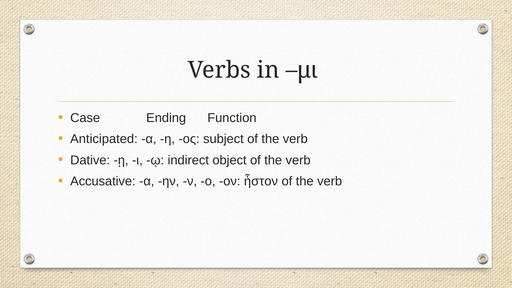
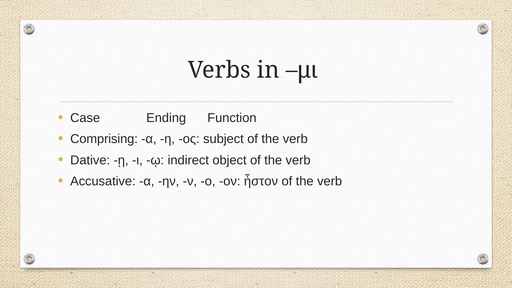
Anticipated: Anticipated -> Comprising
